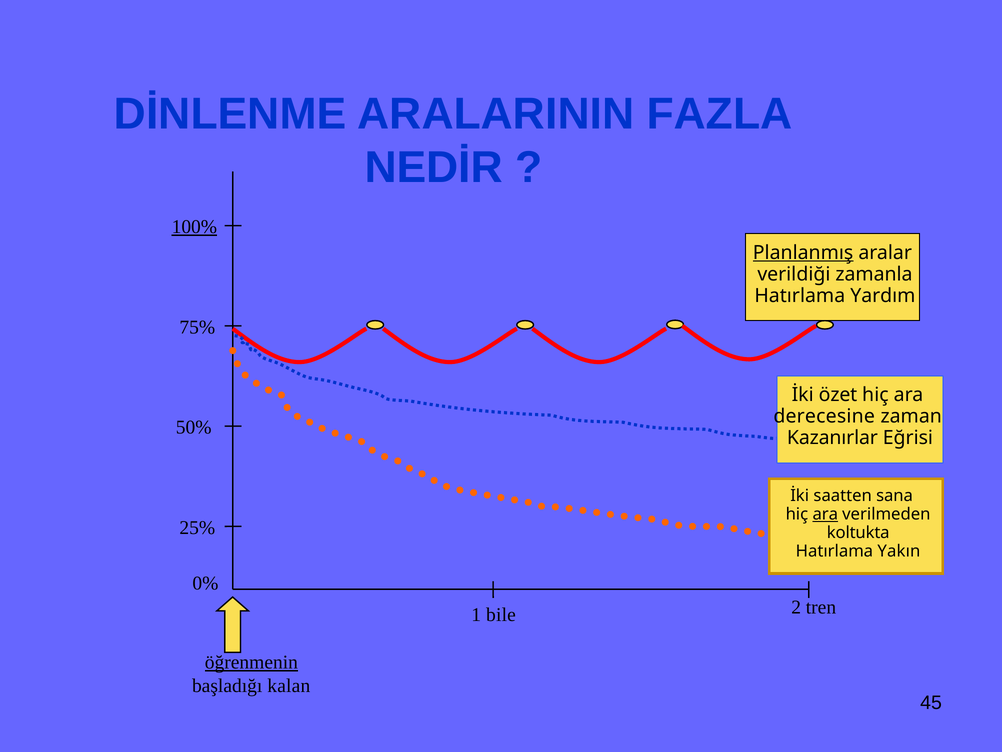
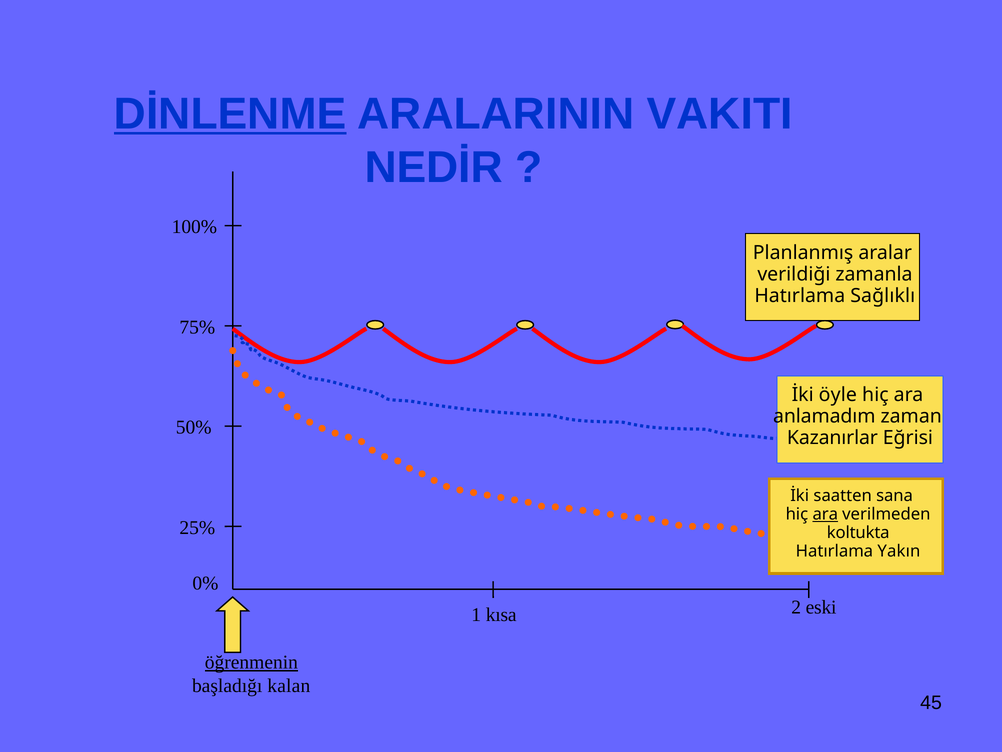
DİNLENME underline: none -> present
FAZLA: FAZLA -> VAKITI
100% underline: present -> none
Planlanmış underline: present -> none
Yardım: Yardım -> Sağlıklı
özet: özet -> öyle
derecesine: derecesine -> anlamadım
bile: bile -> kısa
tren: tren -> eski
